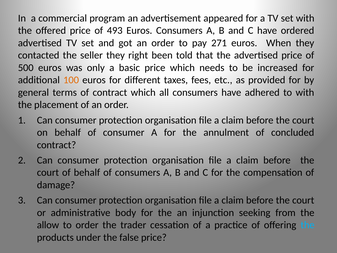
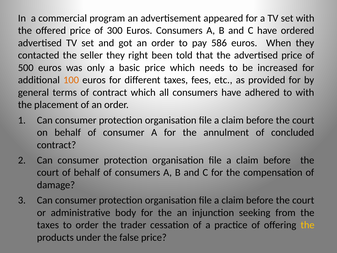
493: 493 -> 300
271: 271 -> 586
allow at (48, 225): allow -> taxes
the at (308, 225) colour: light blue -> yellow
